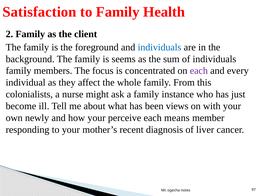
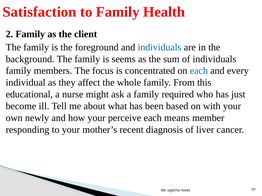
each at (199, 71) colour: purple -> blue
colonialists: colonialists -> educational
instance: instance -> required
views: views -> based
